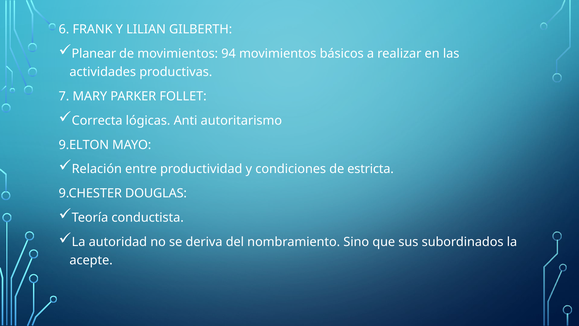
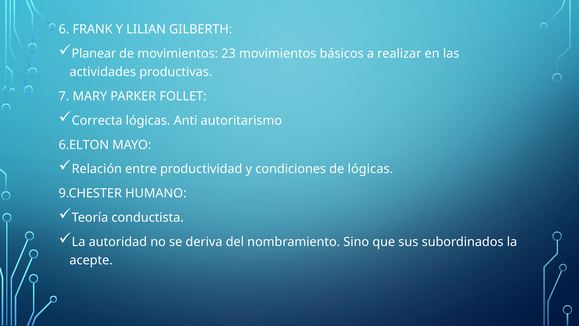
94: 94 -> 23
9.ELTON: 9.ELTON -> 6.ELTON
de estricta: estricta -> lógicas
DOUGLAS: DOUGLAS -> HUMANO
